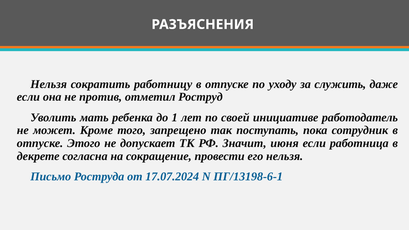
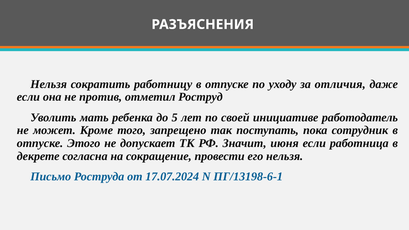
служить: служить -> отличия
1: 1 -> 5
